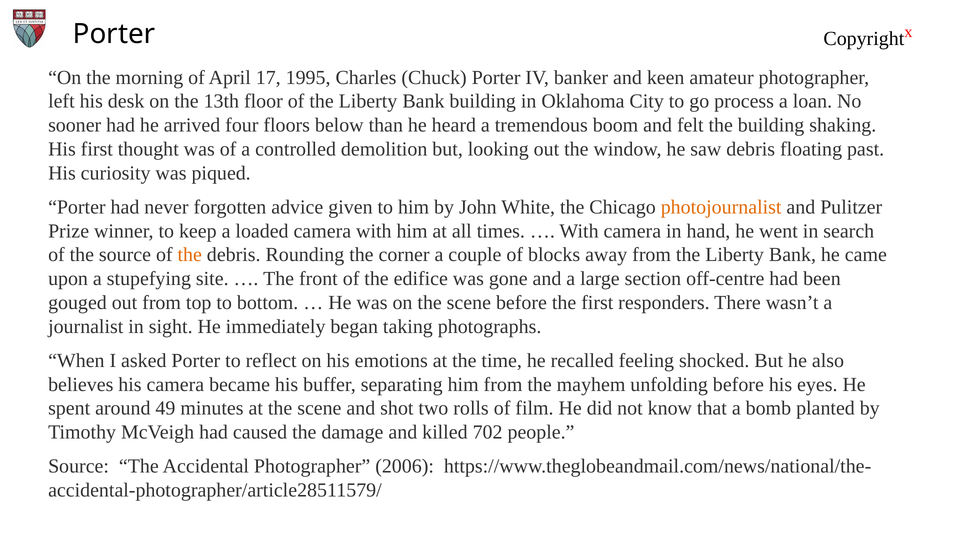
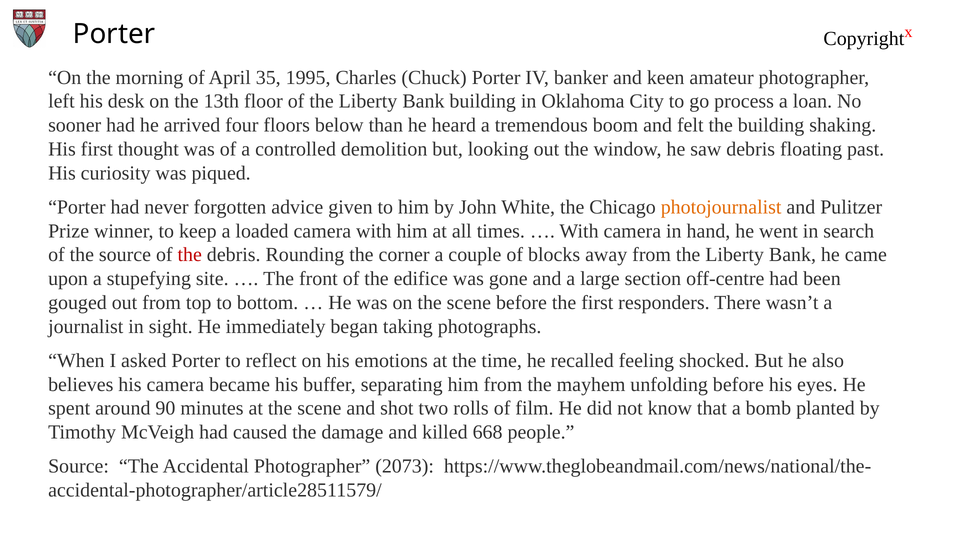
17: 17 -> 35
the at (190, 255) colour: orange -> red
49: 49 -> 90
702: 702 -> 668
2006: 2006 -> 2073
